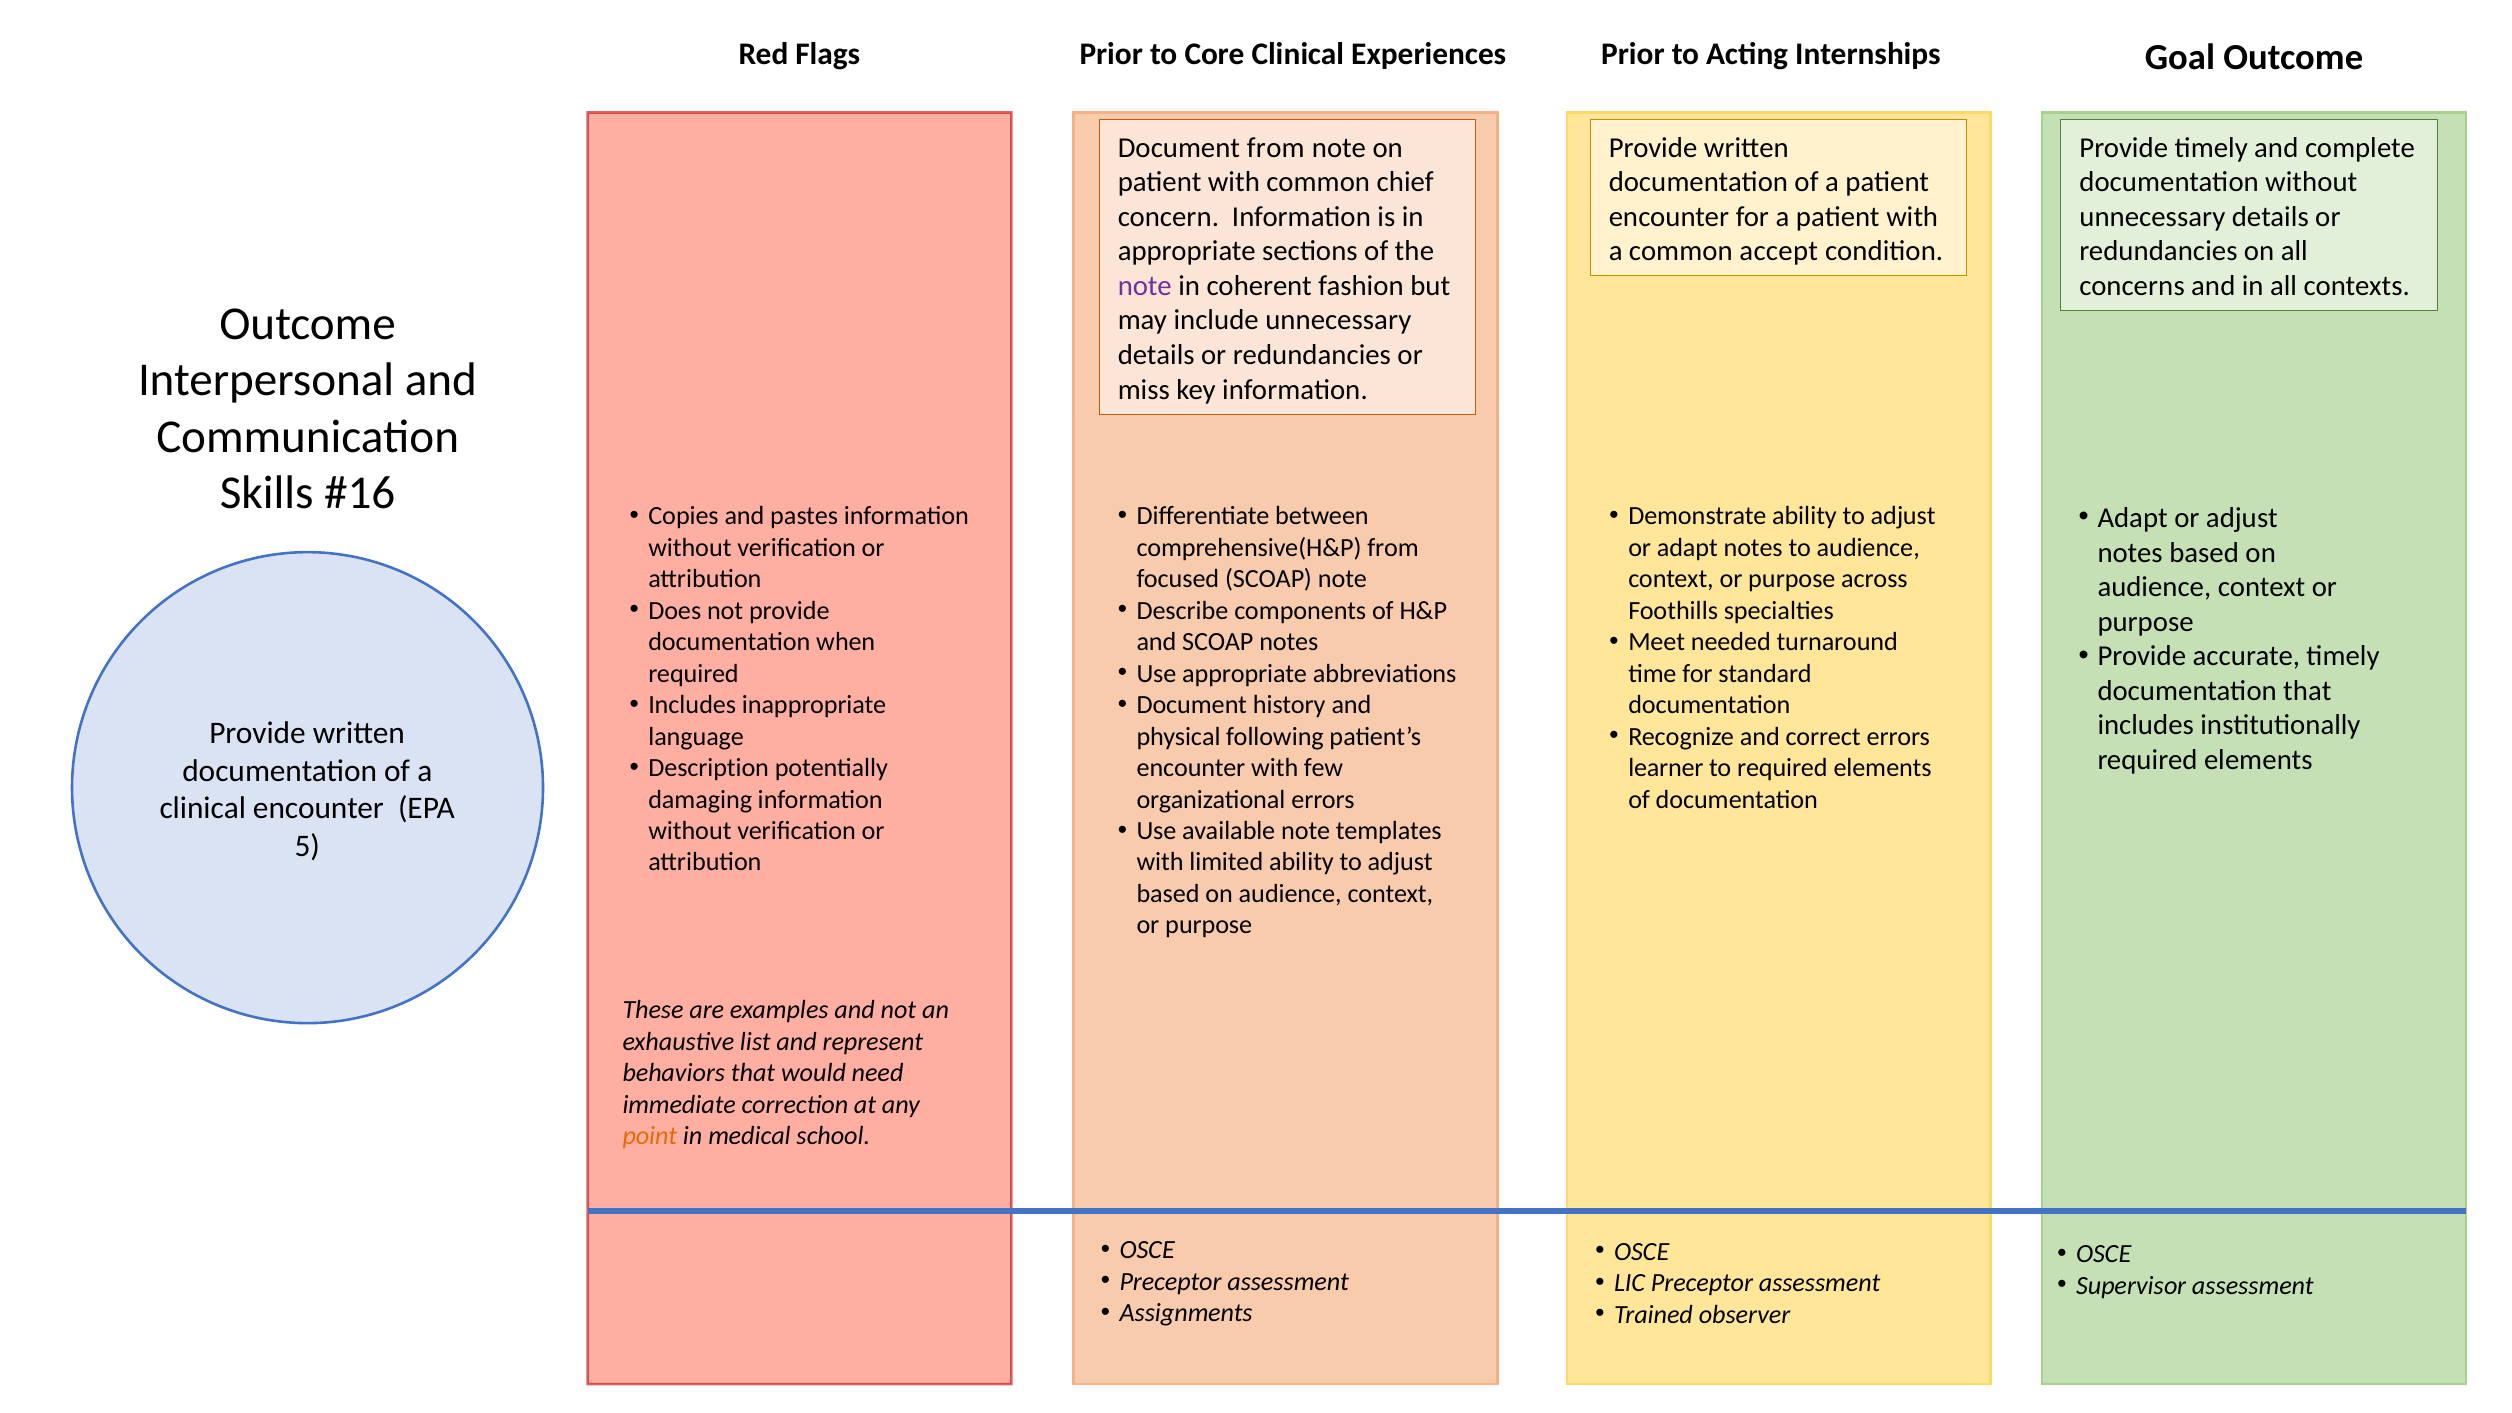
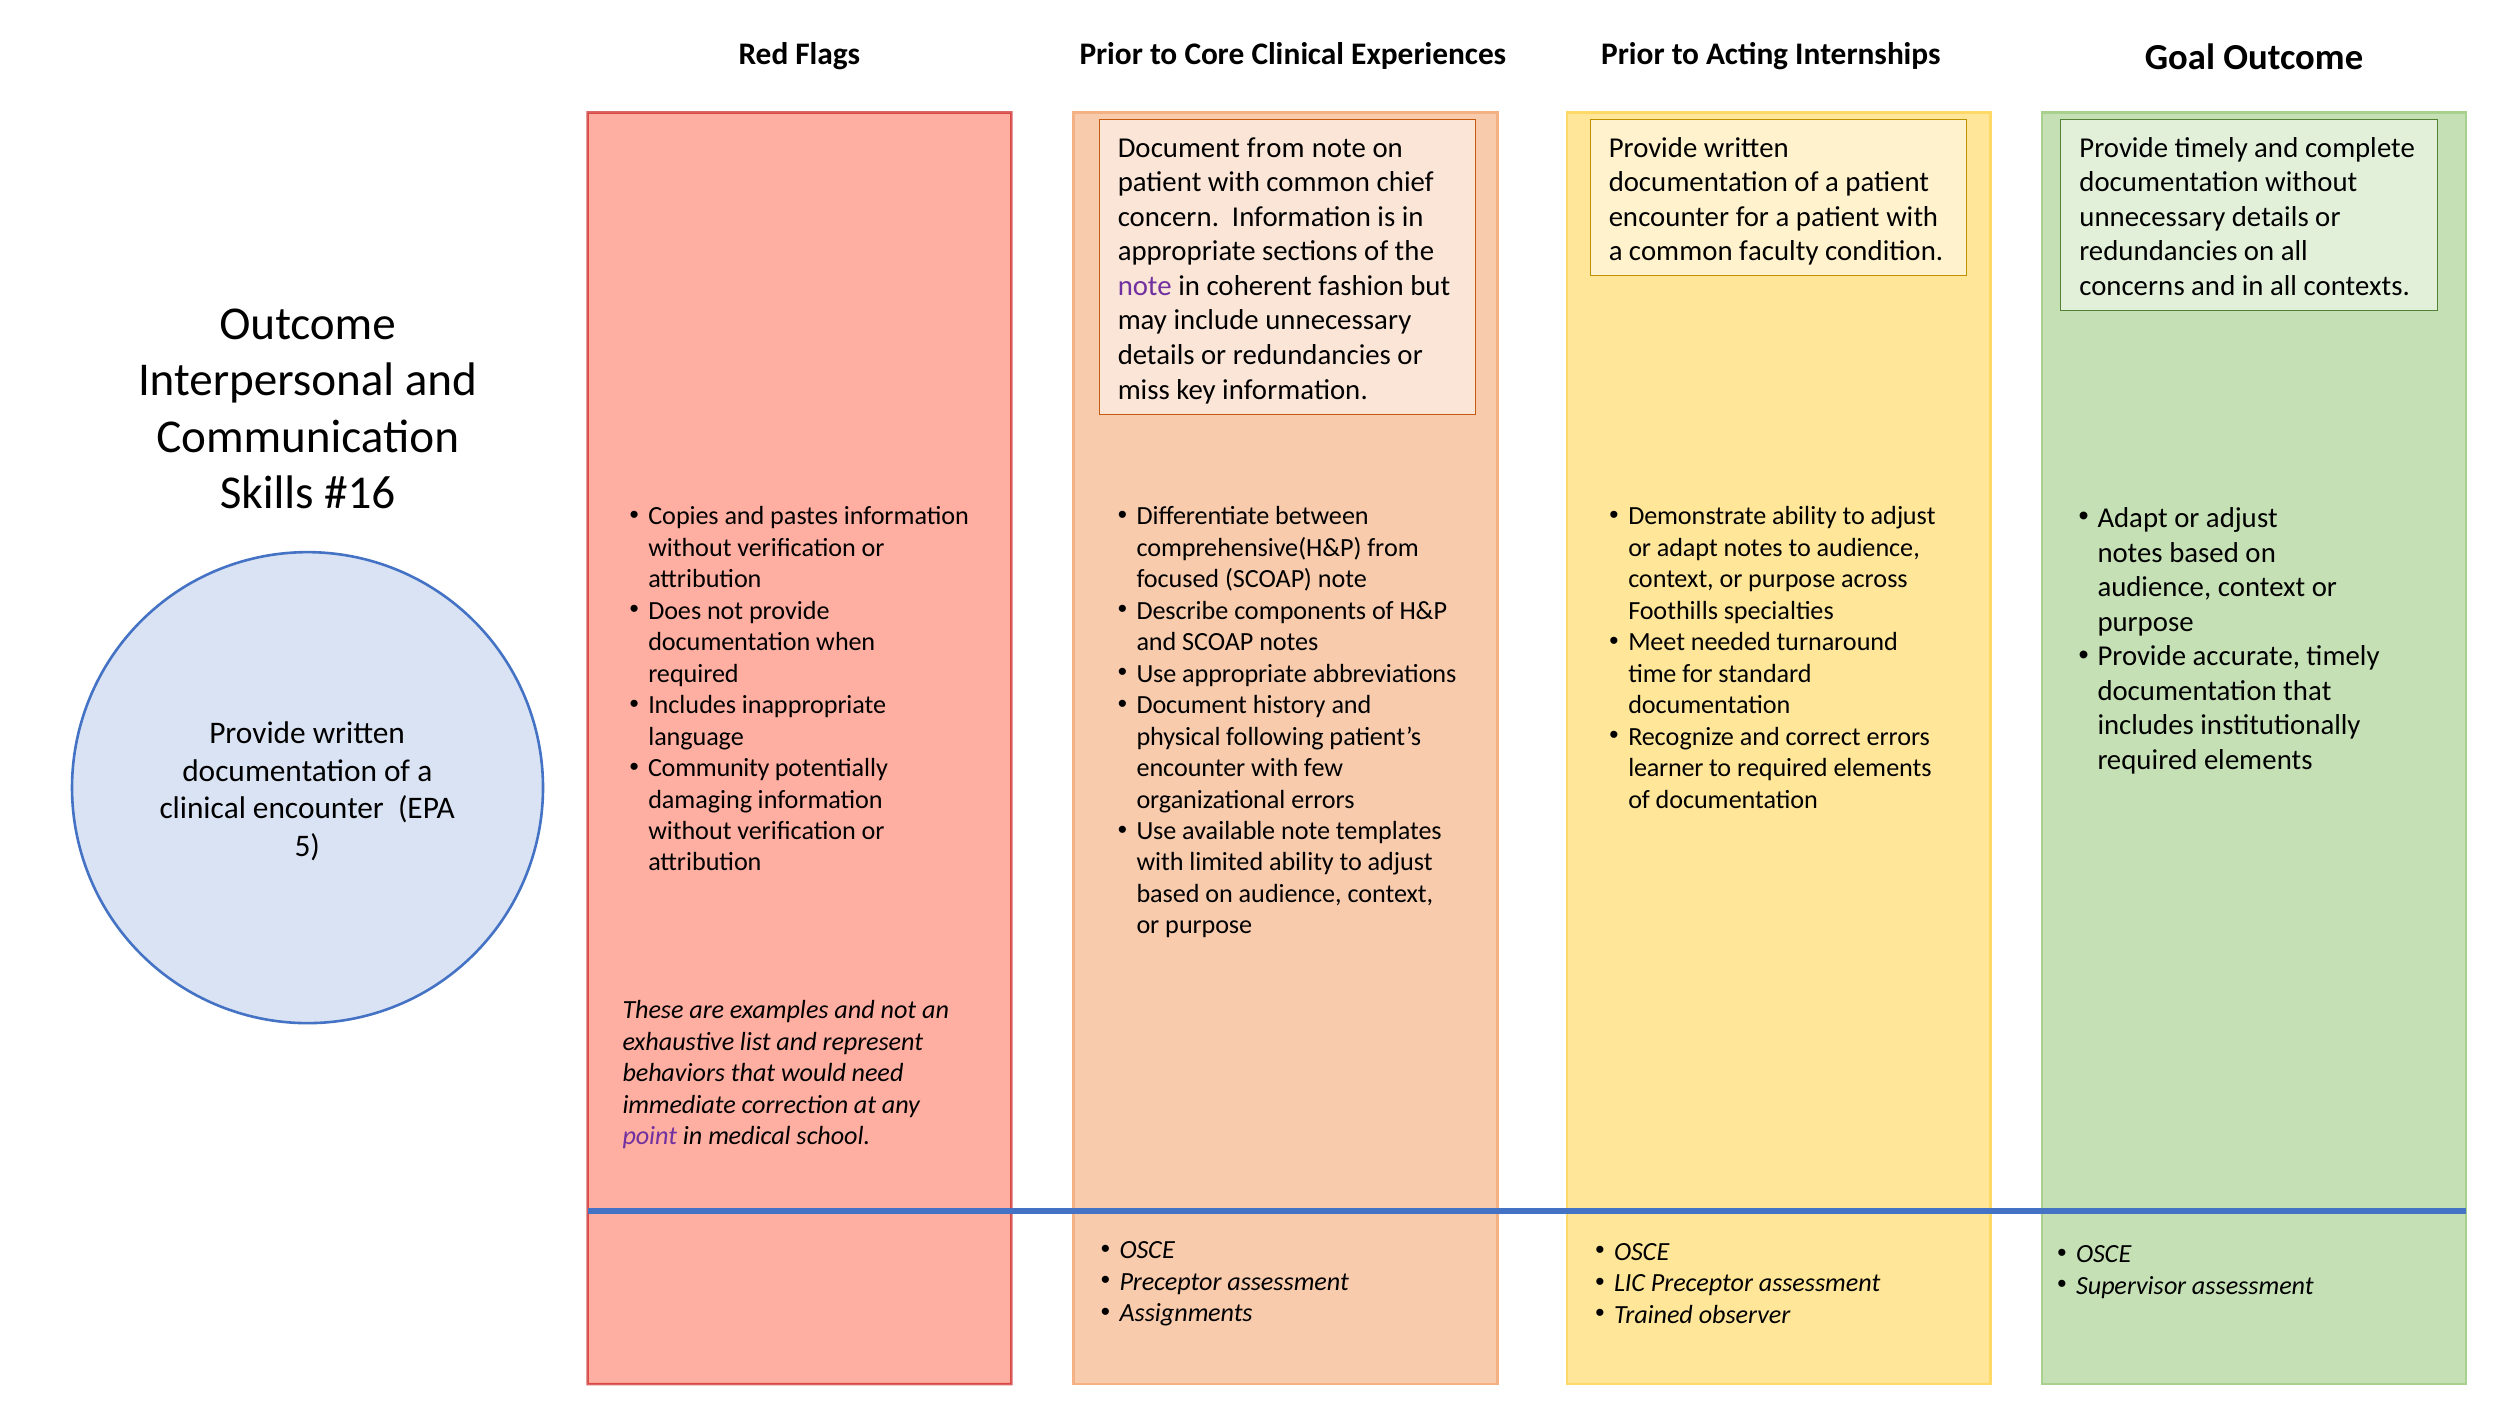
accept: accept -> faculty
Description: Description -> Community
point colour: orange -> purple
